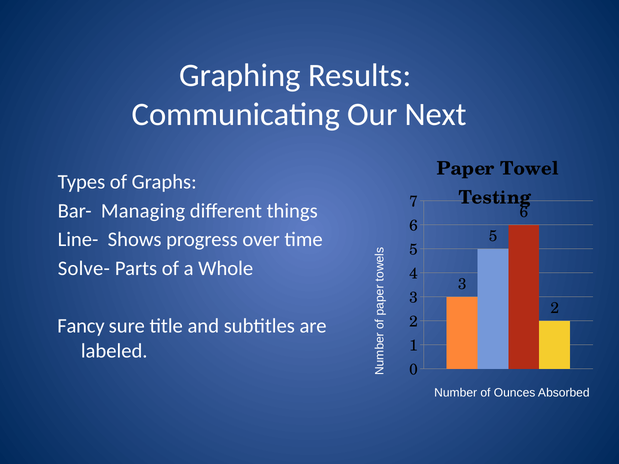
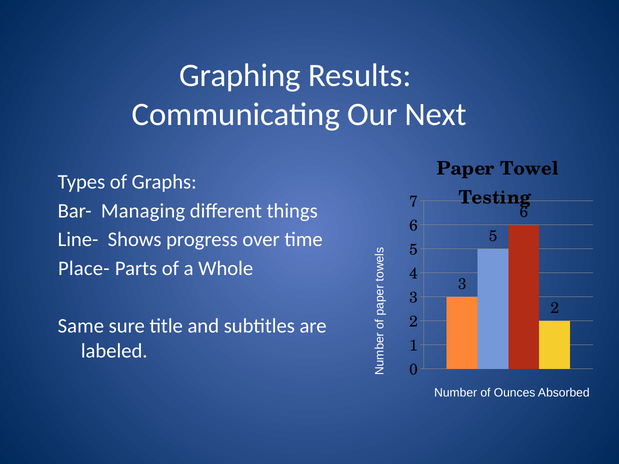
Solve-: Solve- -> Place-
Fancy: Fancy -> Same
